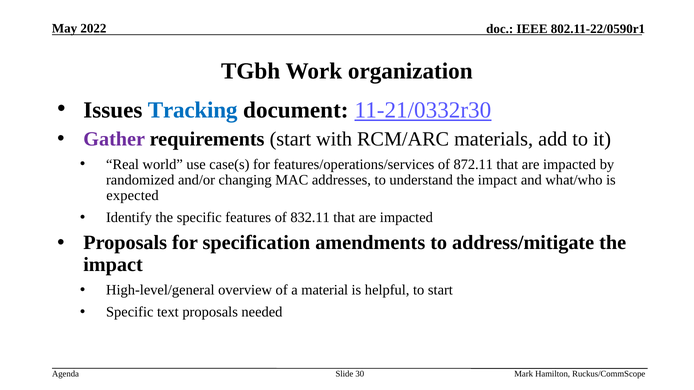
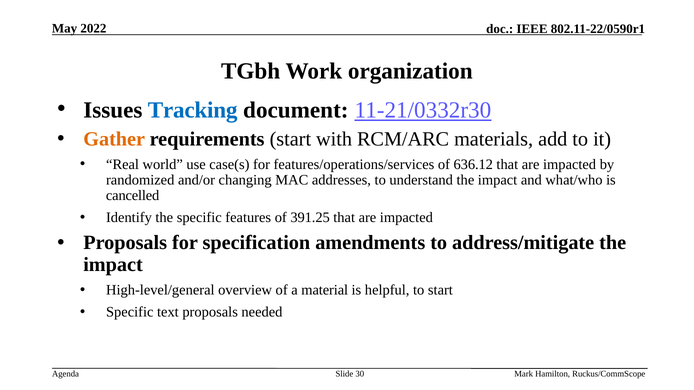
Gather colour: purple -> orange
872.11: 872.11 -> 636.12
expected: expected -> cancelled
832.11: 832.11 -> 391.25
